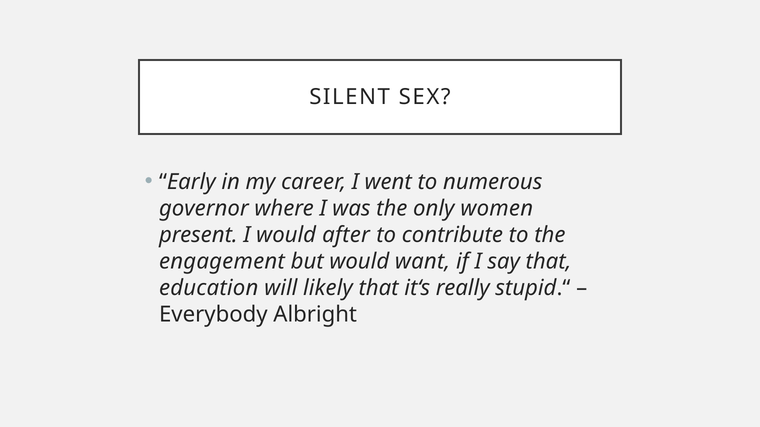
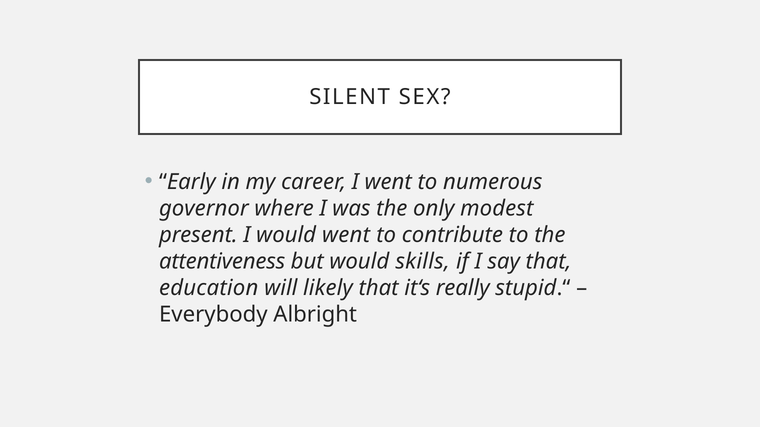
women: women -> modest
would after: after -> went
engagement: engagement -> attentiveness
want: want -> skills
